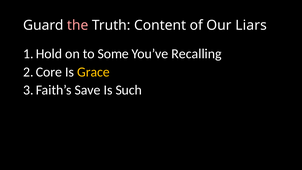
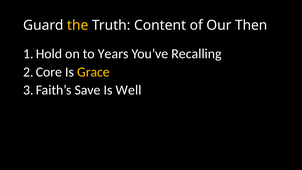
the colour: pink -> yellow
Liars: Liars -> Then
Some: Some -> Years
Such: Such -> Well
